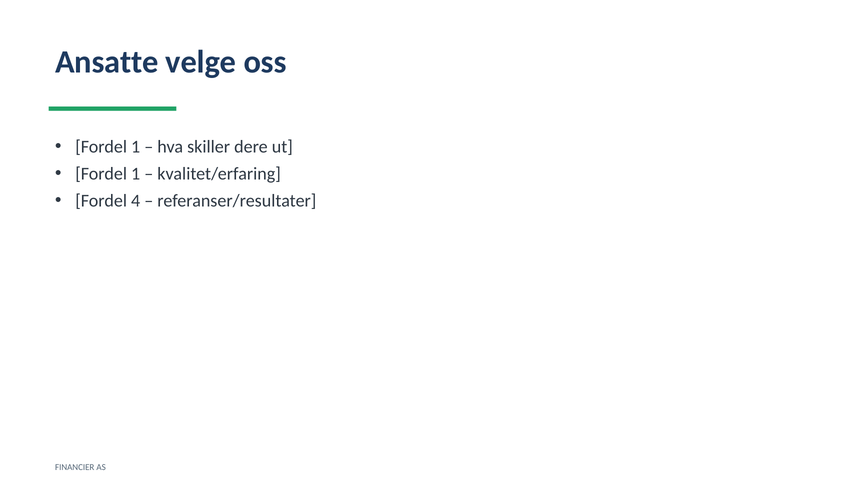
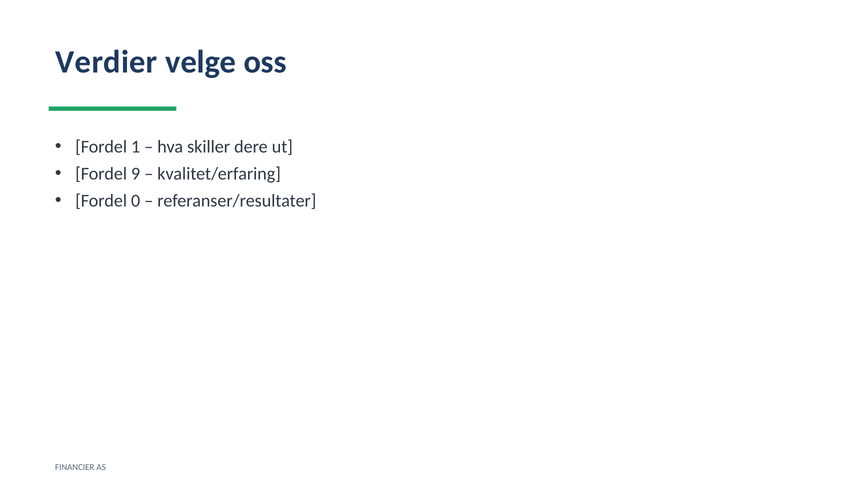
Ansatte: Ansatte -> Verdier
1 at (136, 174): 1 -> 9
4: 4 -> 0
